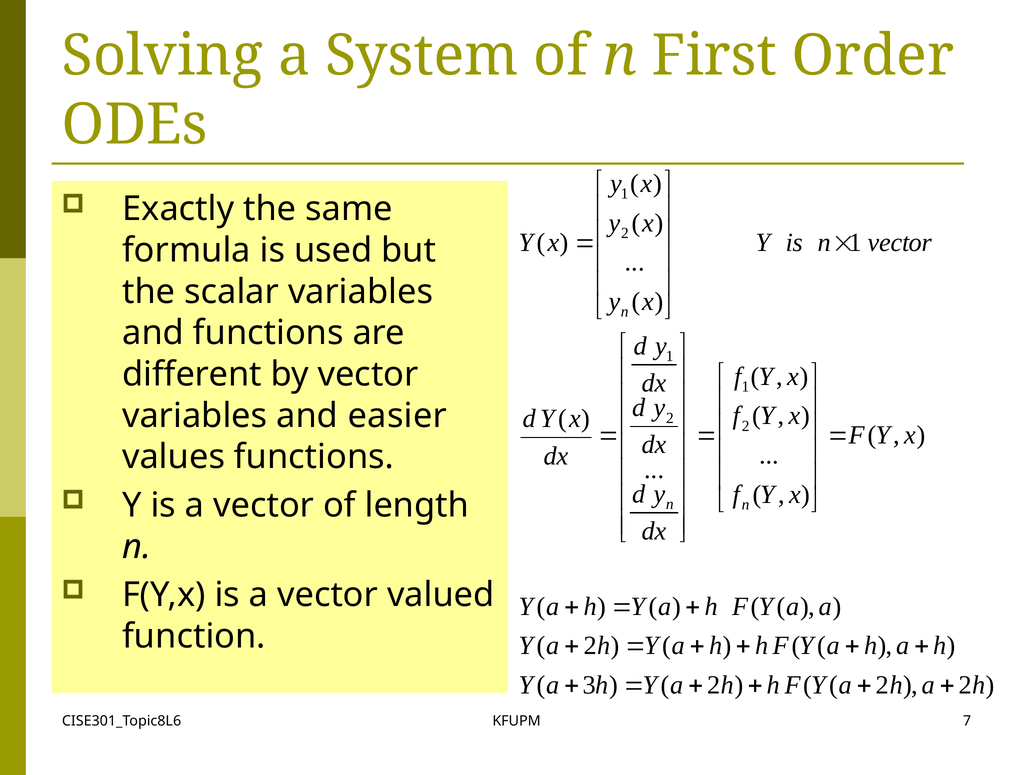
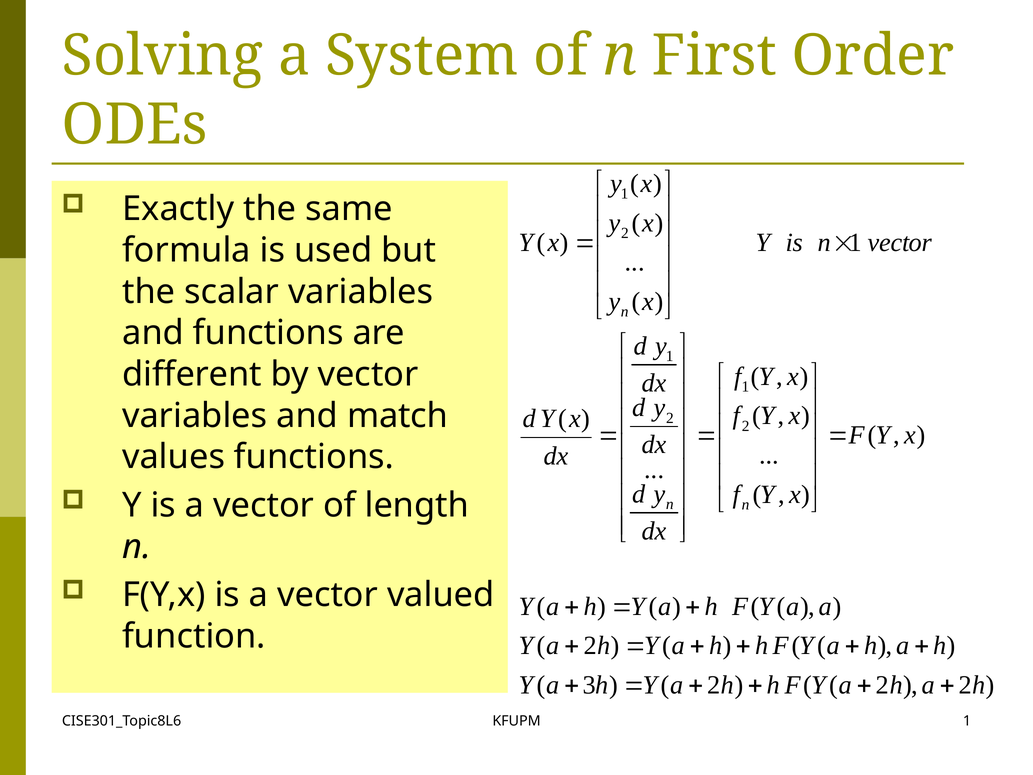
easier: easier -> match
KFUPM 7: 7 -> 1
